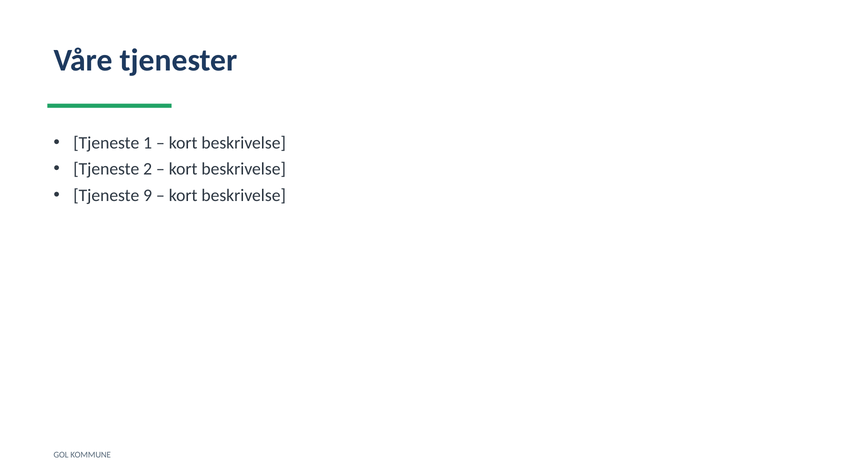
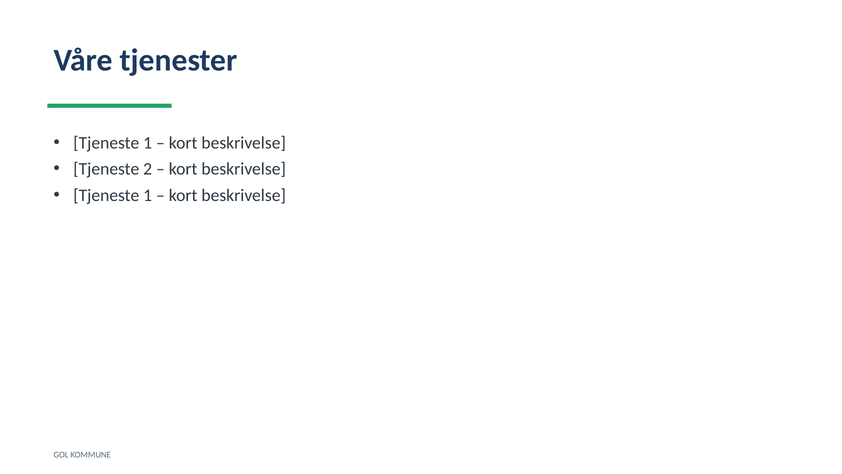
9 at (148, 195): 9 -> 1
